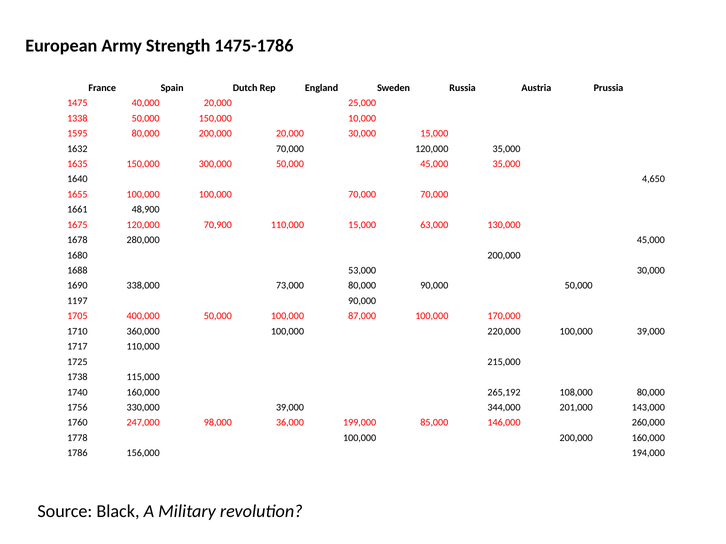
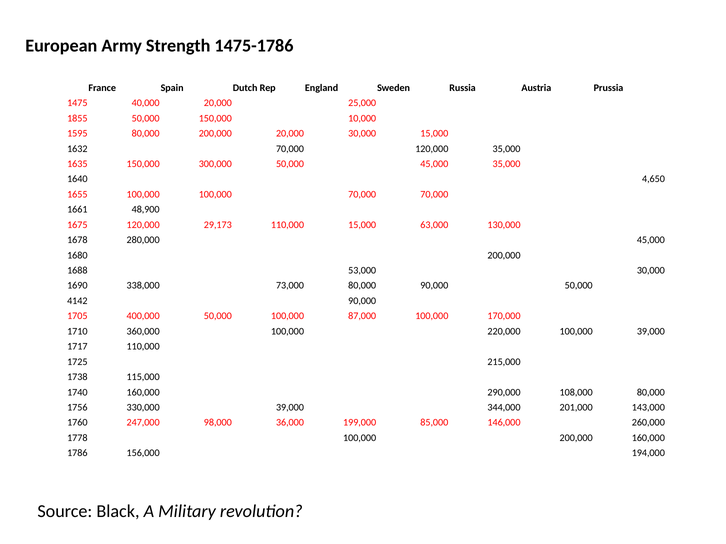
1338: 1338 -> 1855
70,900: 70,900 -> 29,173
1197: 1197 -> 4142
265,192: 265,192 -> 290,000
